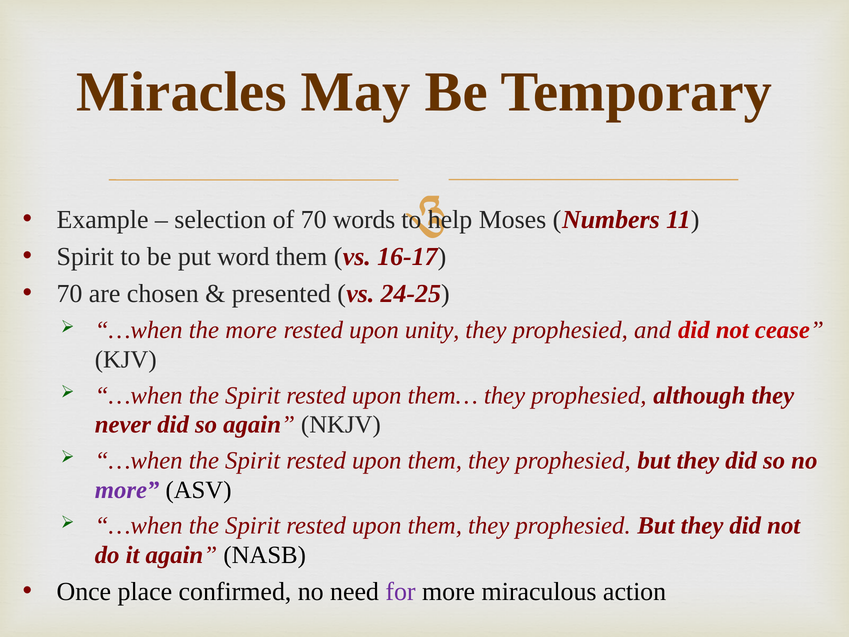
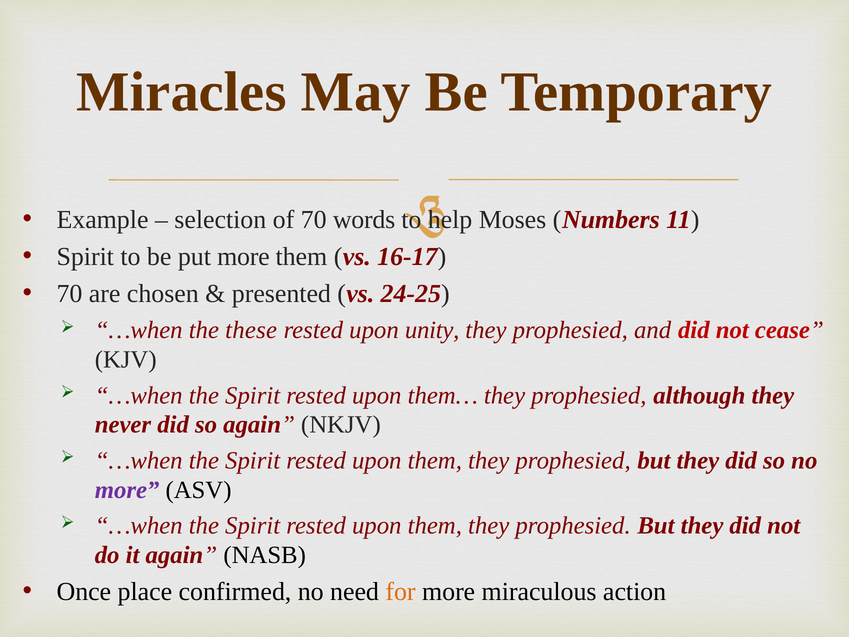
put word: word -> more
the more: more -> these
for colour: purple -> orange
